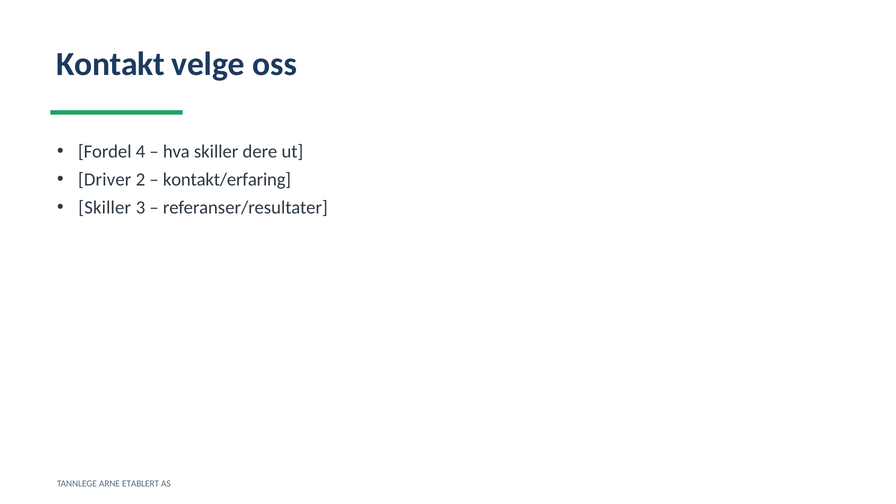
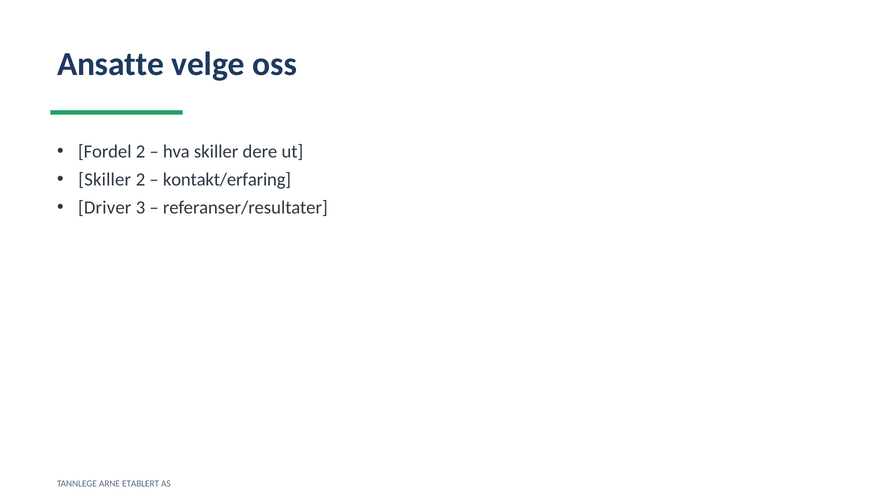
Kontakt: Kontakt -> Ansatte
Fordel 4: 4 -> 2
Driver at (105, 180): Driver -> Skiller
Skiller at (105, 208): Skiller -> Driver
